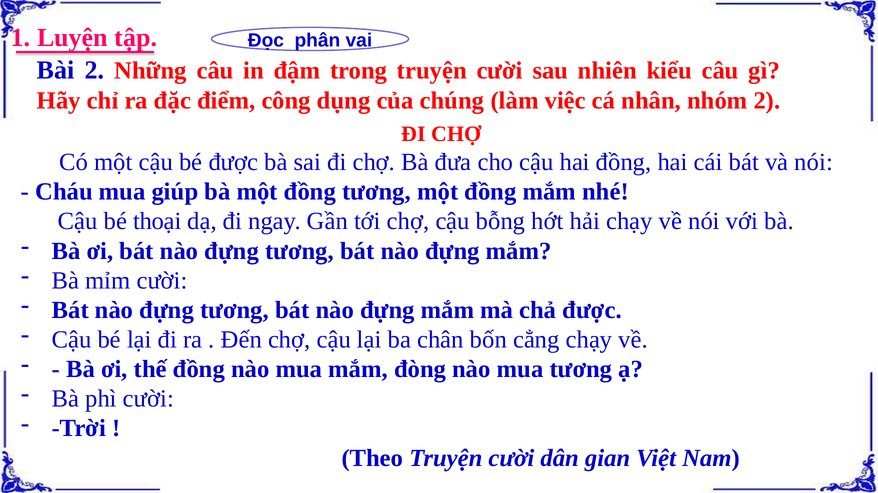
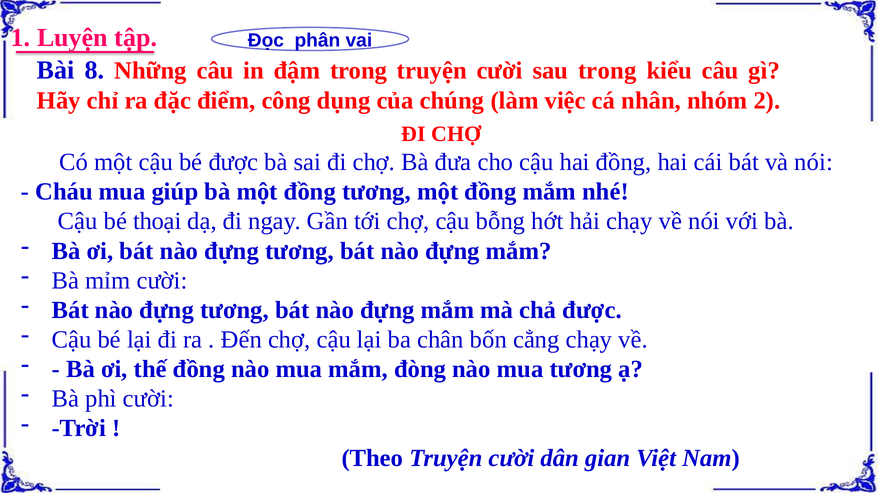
Bài 2: 2 -> 8
sau nhiên: nhiên -> trong
